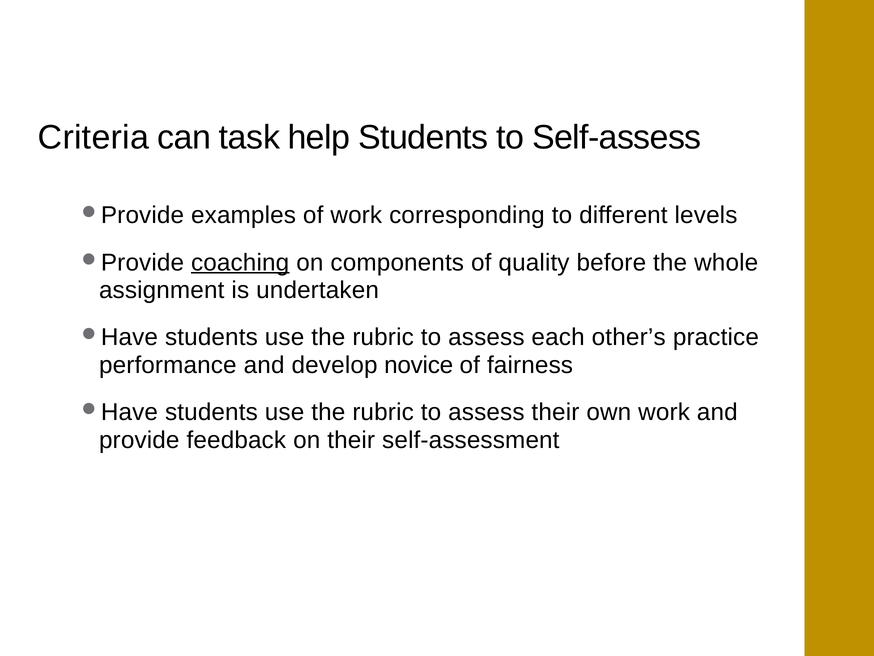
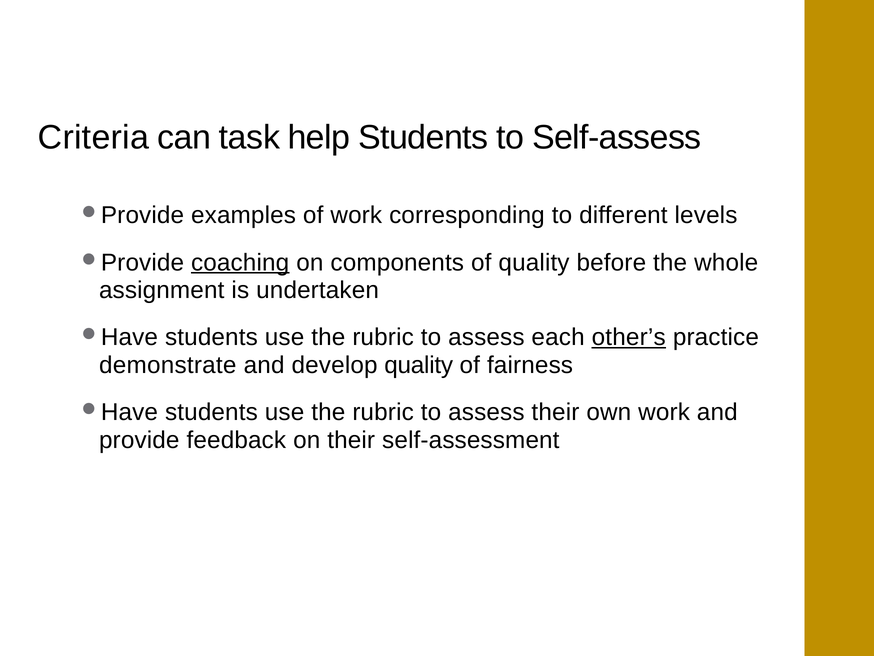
other’s underline: none -> present
performance: performance -> demonstrate
develop novice: novice -> quality
